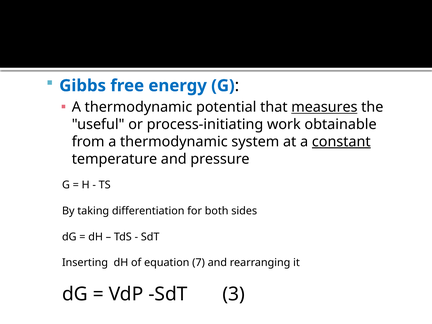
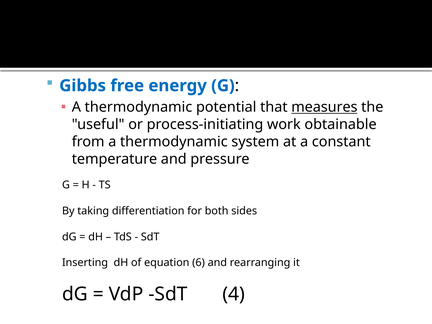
constant underline: present -> none
7: 7 -> 6
3: 3 -> 4
